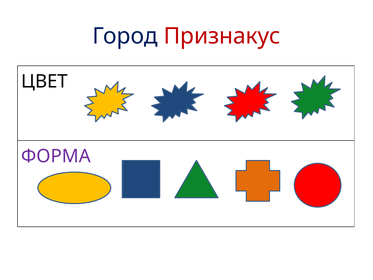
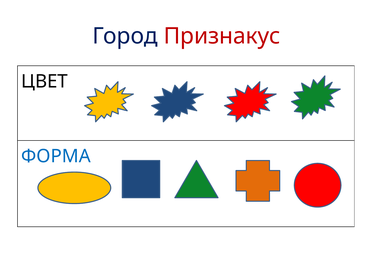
ФОРМА colour: purple -> blue
